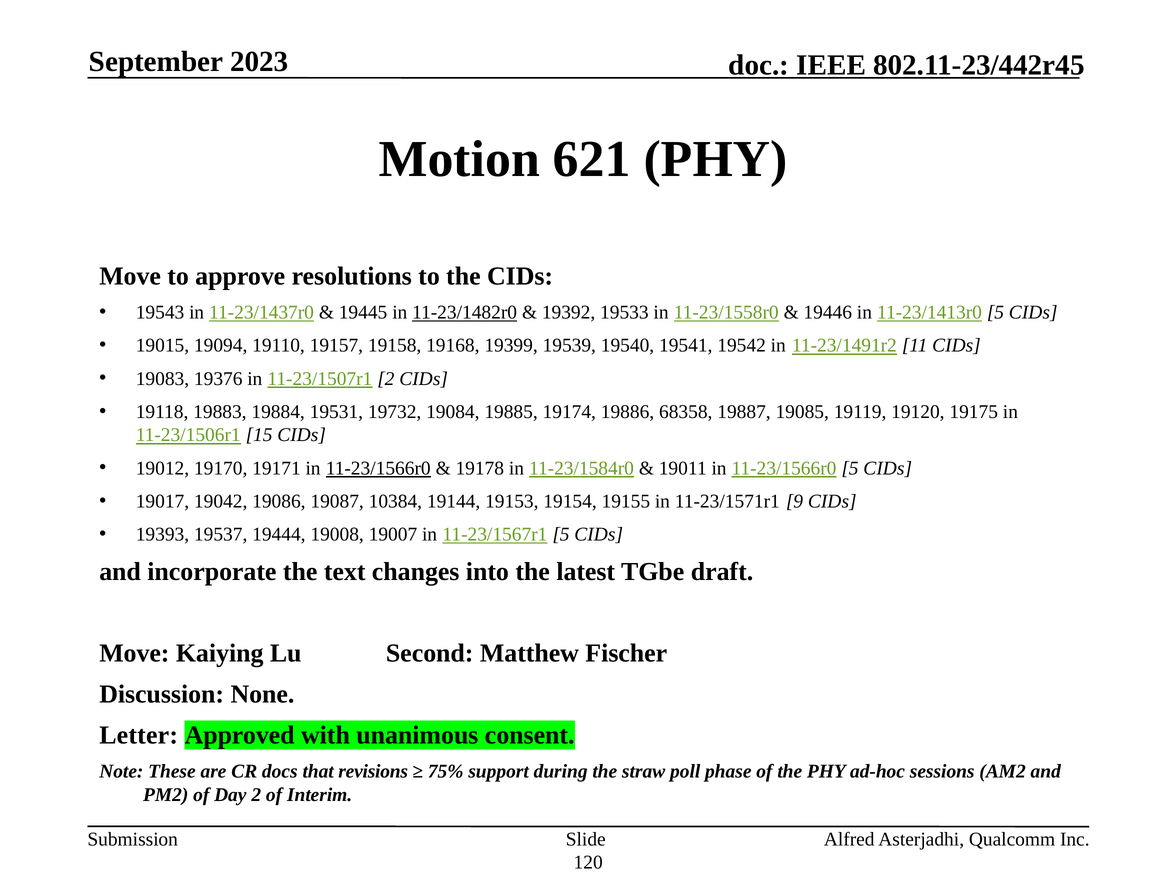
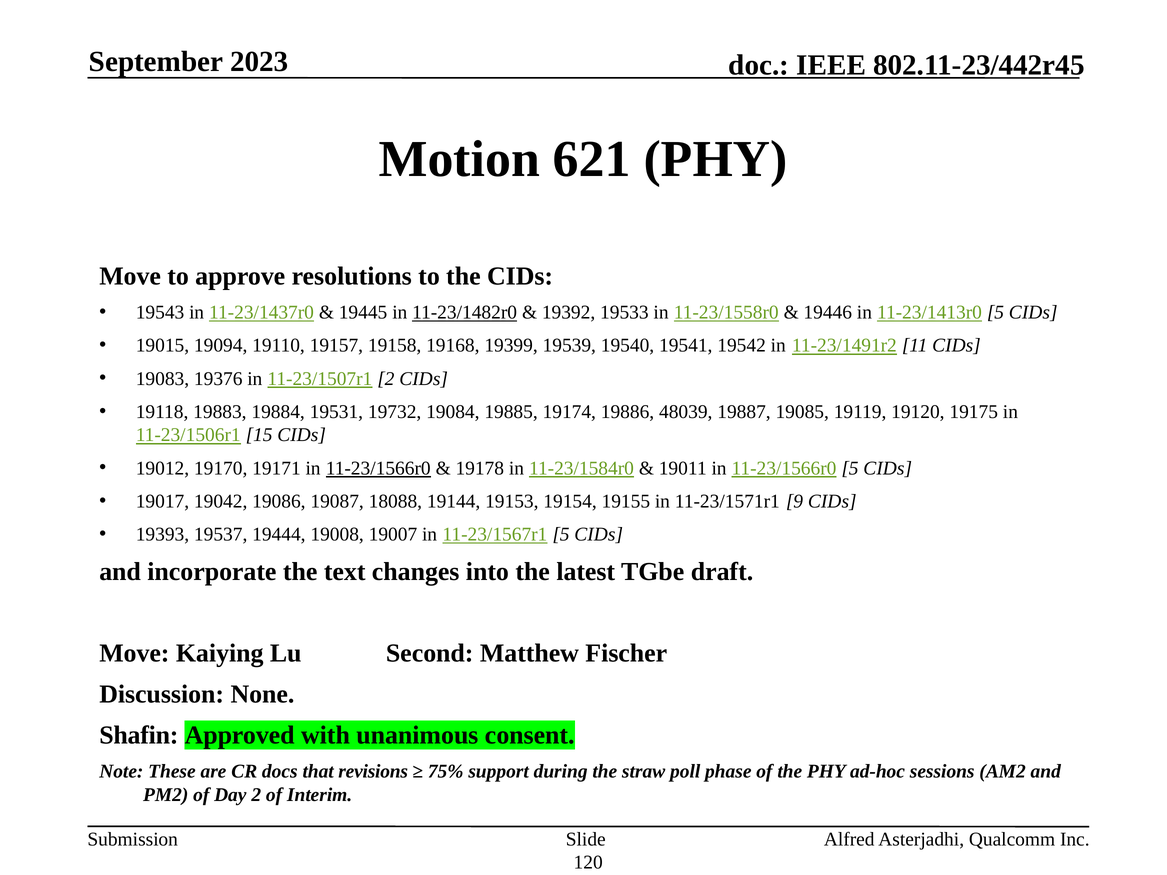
68358: 68358 -> 48039
10384: 10384 -> 18088
Letter: Letter -> Shafin
